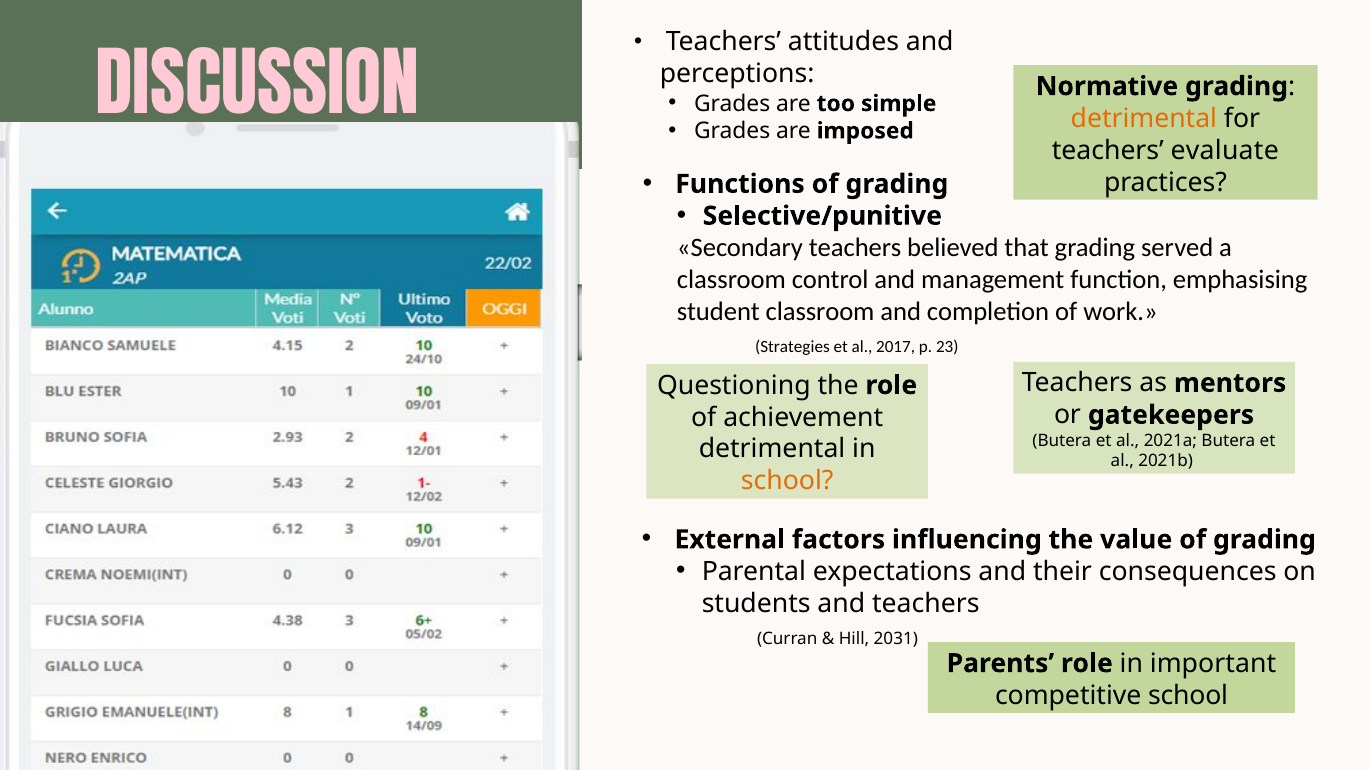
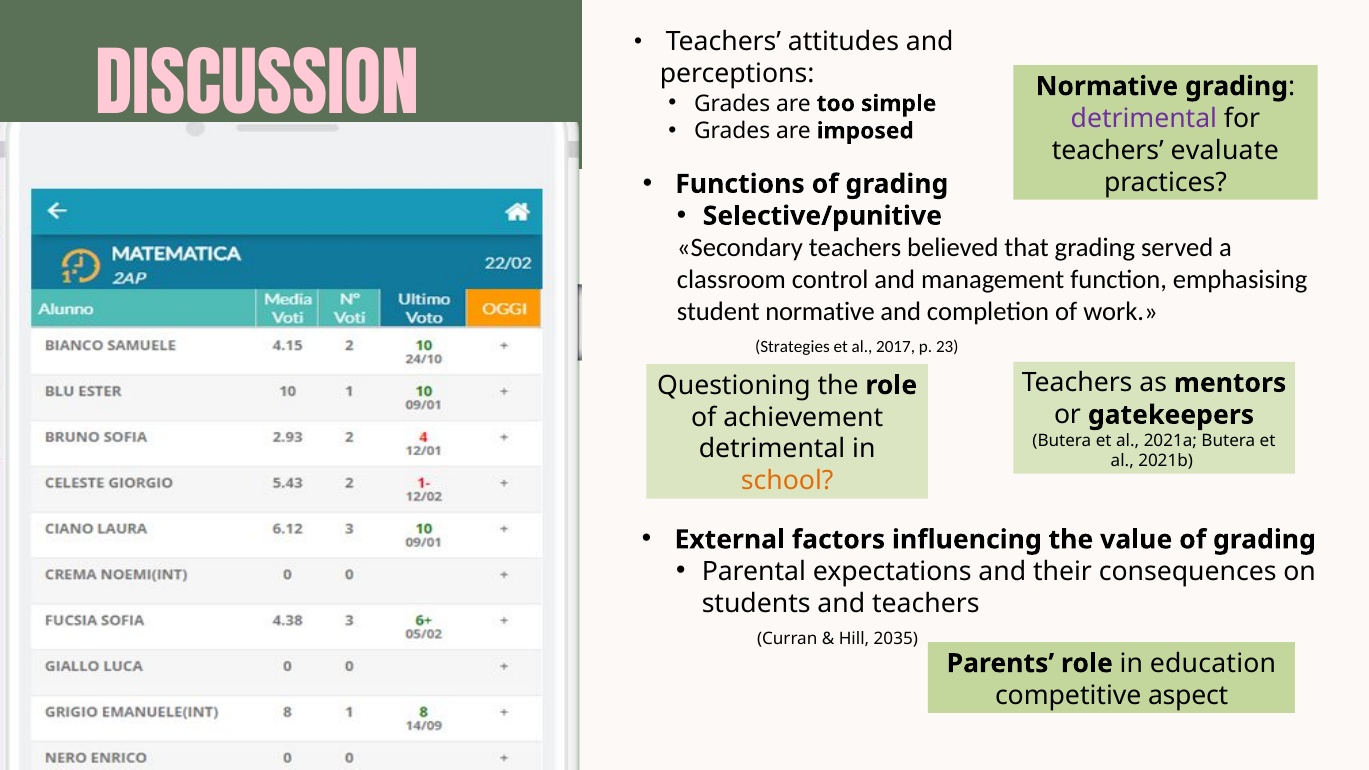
detrimental at (1144, 118) colour: orange -> purple
student classroom: classroom -> normative
2031: 2031 -> 2035
important: important -> education
competitive school: school -> aspect
